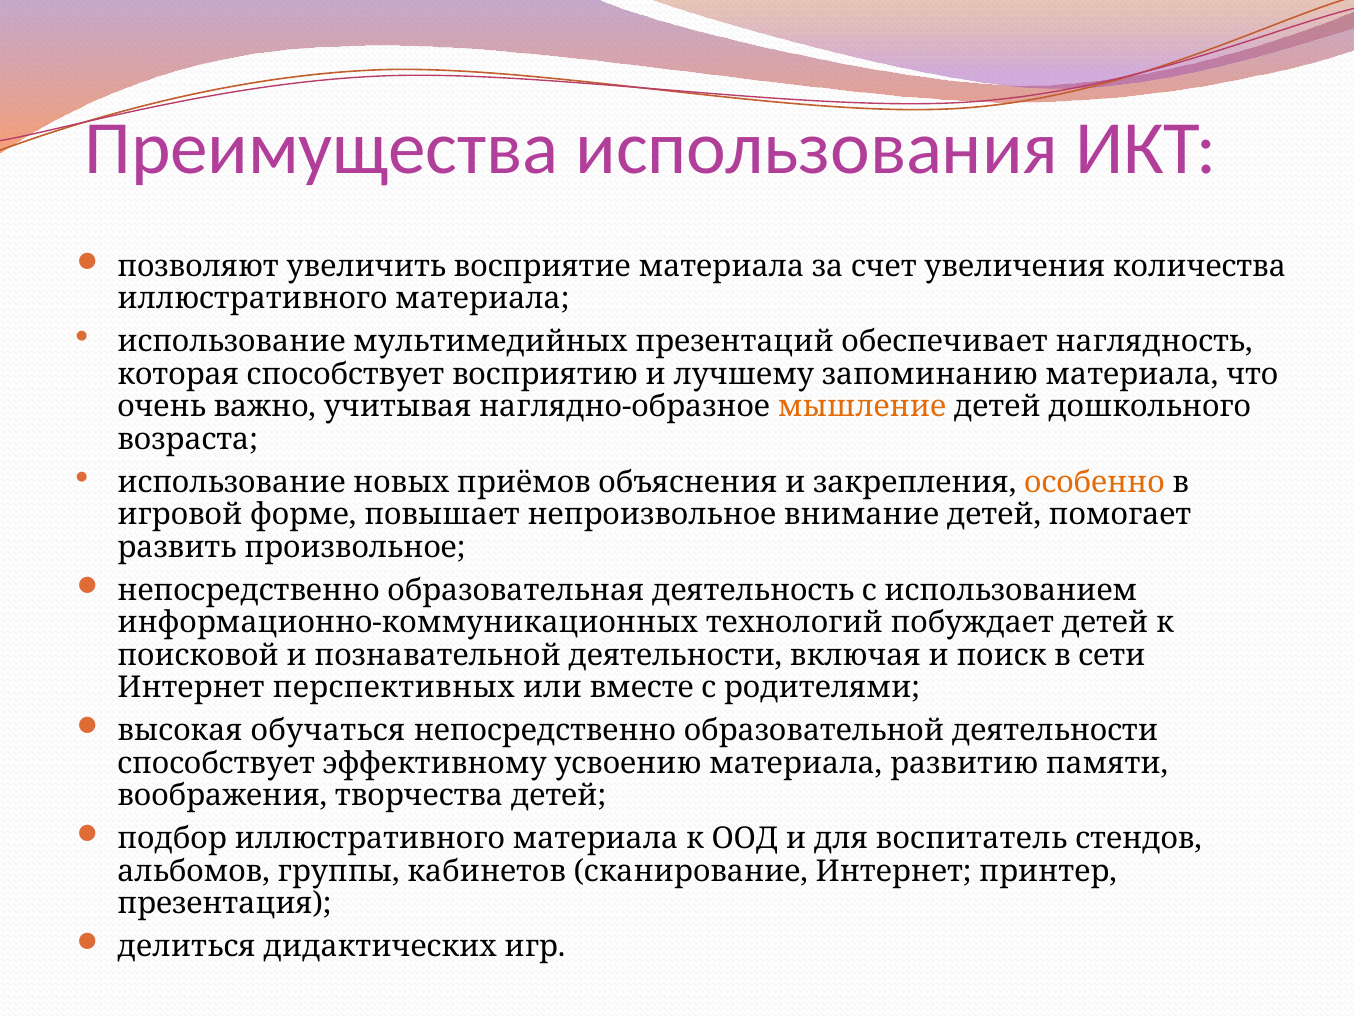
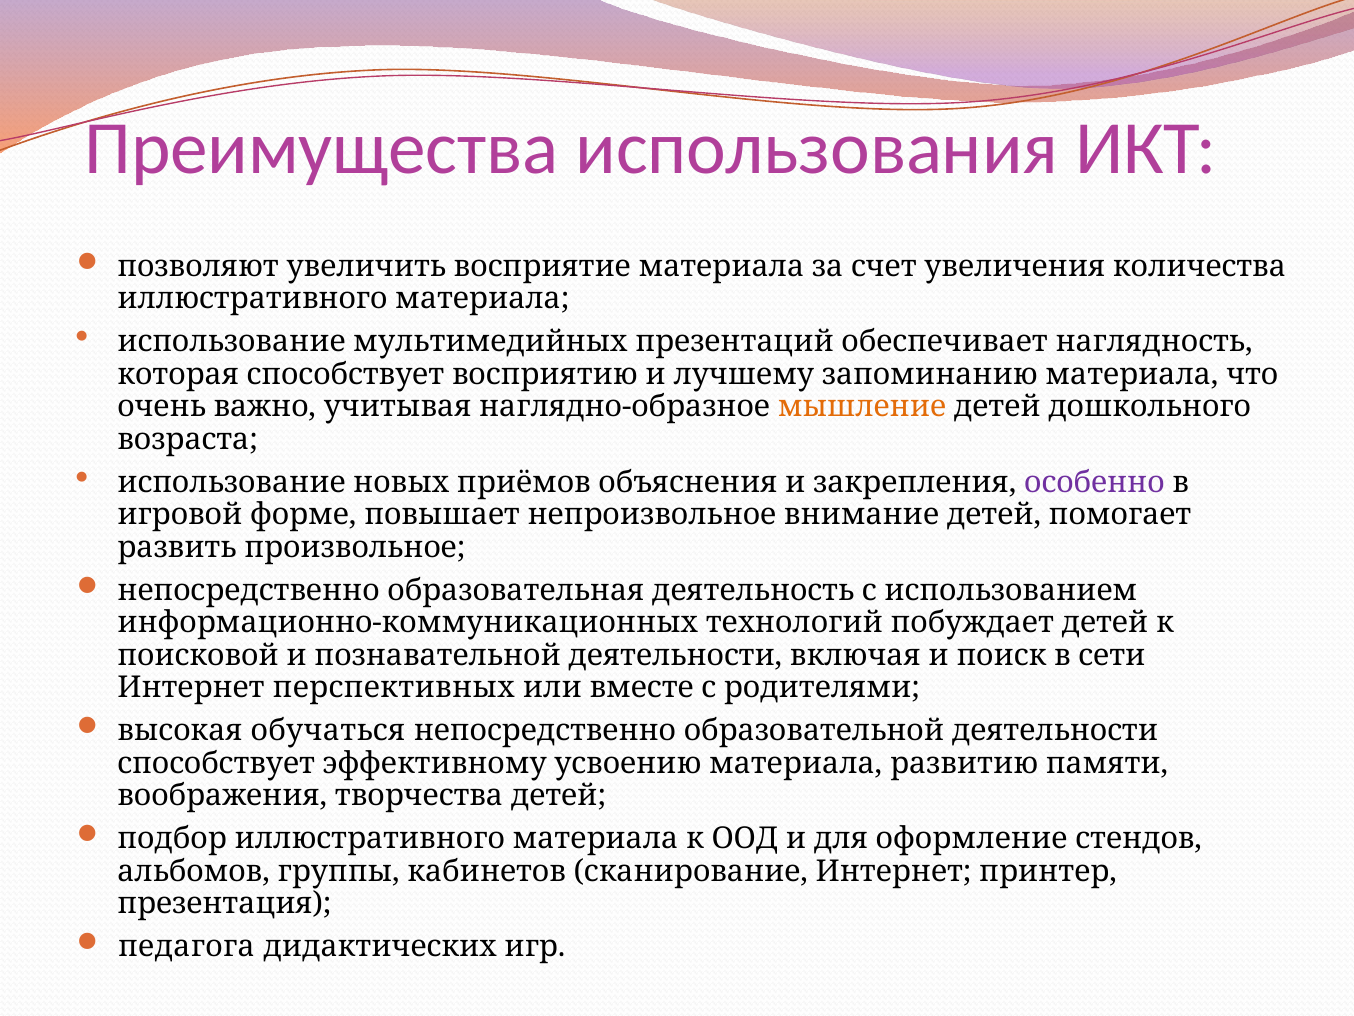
особенно colour: orange -> purple
воспитатель: воспитатель -> оформление
делиться: делиться -> педагога
